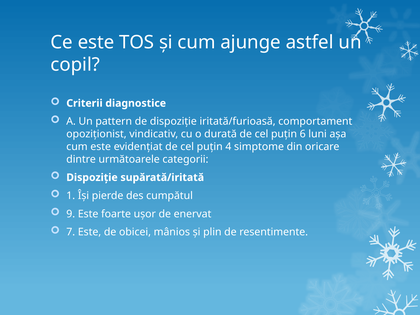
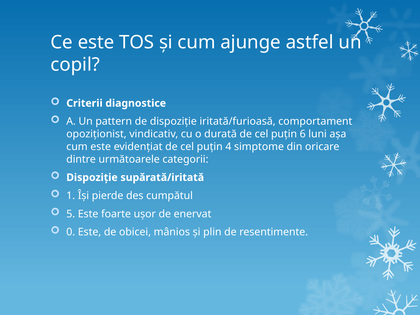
9: 9 -> 5
7: 7 -> 0
